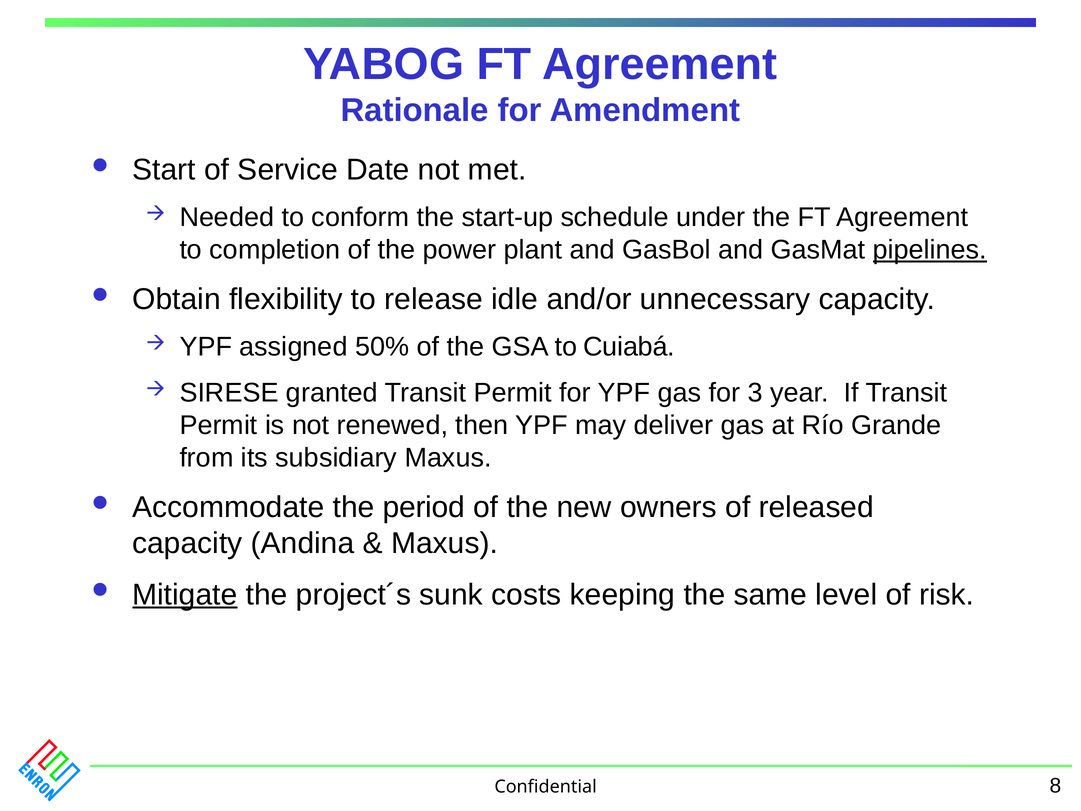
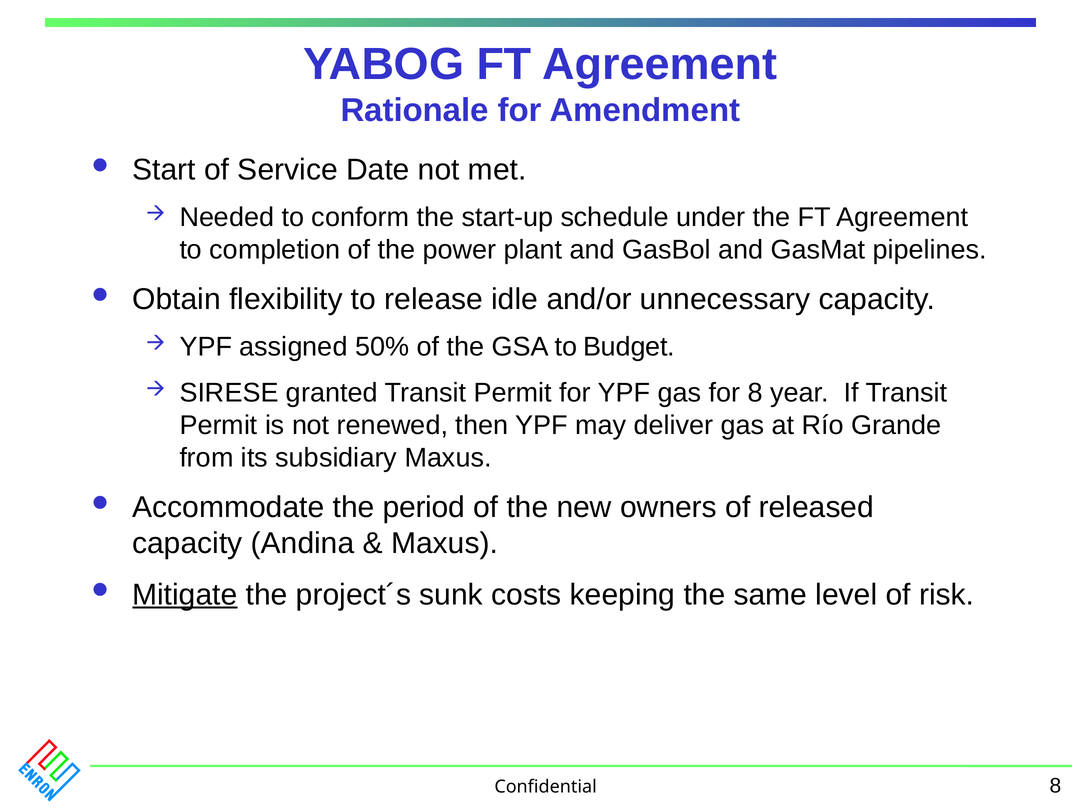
pipelines underline: present -> none
Cuiabá: Cuiabá -> Budget
for 3: 3 -> 8
